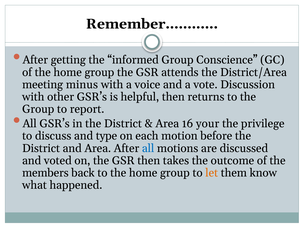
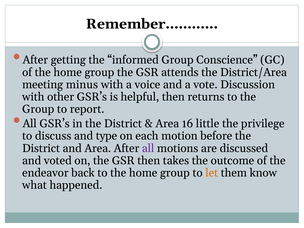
your: your -> little
all at (148, 148) colour: blue -> purple
members: members -> endeavor
